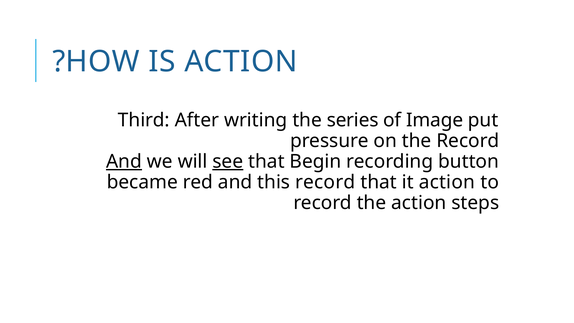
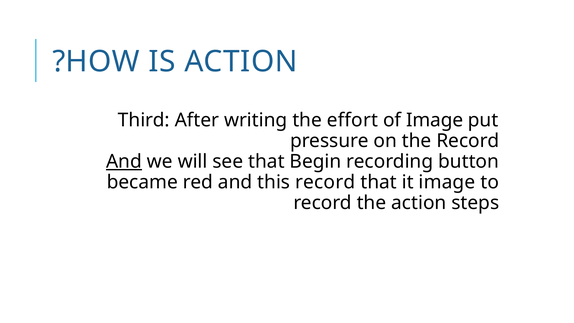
series: series -> effort
see underline: present -> none
it action: action -> image
